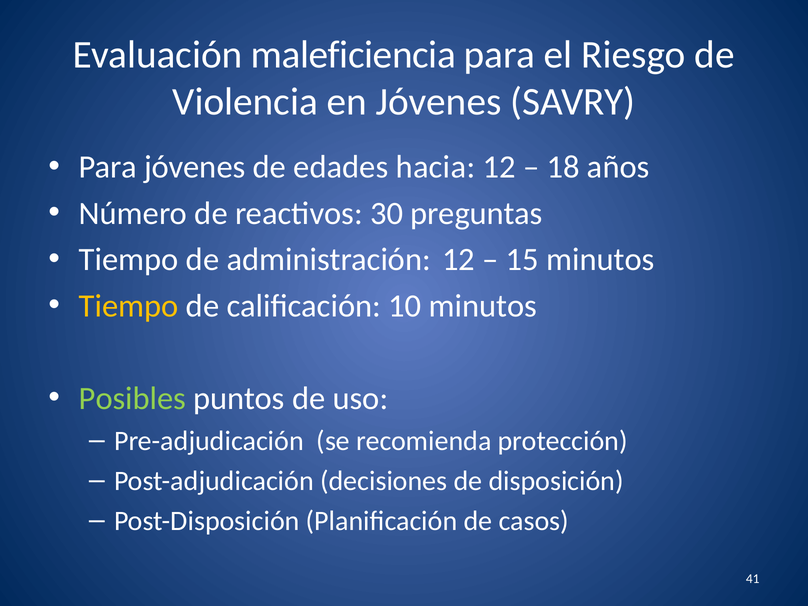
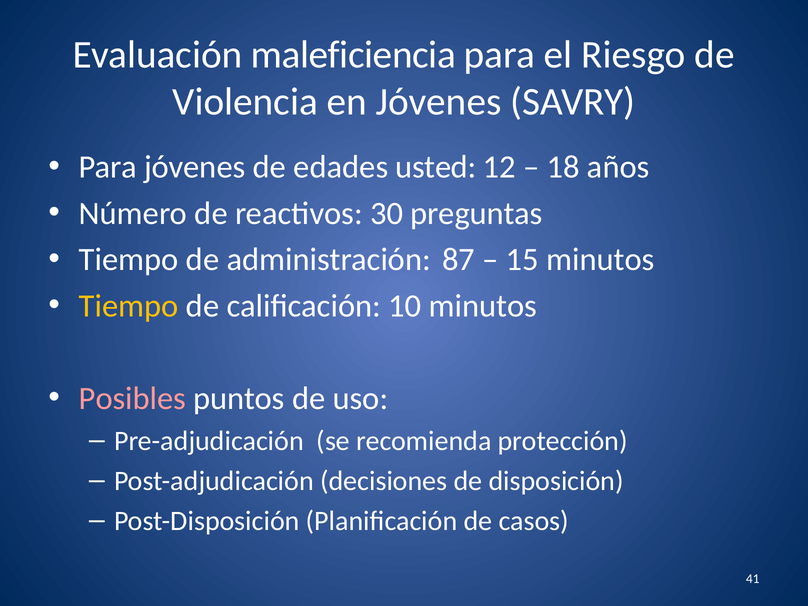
hacia: hacia -> usted
administración 12: 12 -> 87
Posibles colour: light green -> pink
